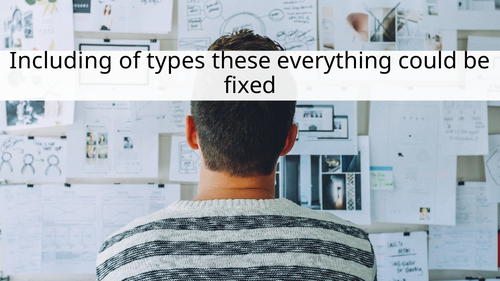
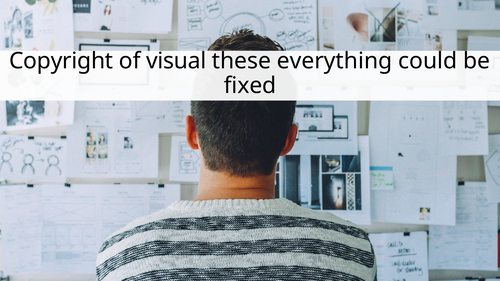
Including: Including -> Copyright
types: types -> visual
